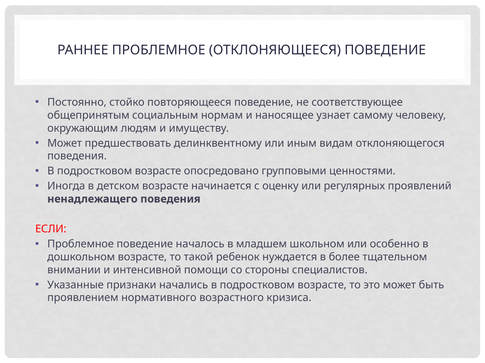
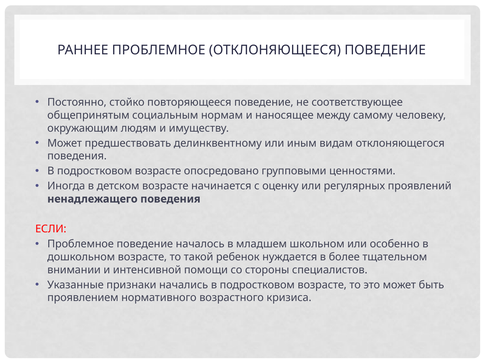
узнает: узнает -> между
